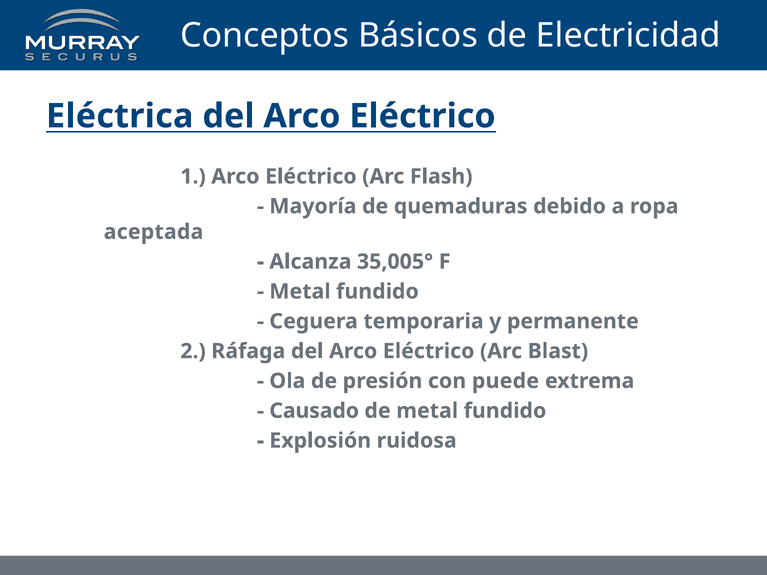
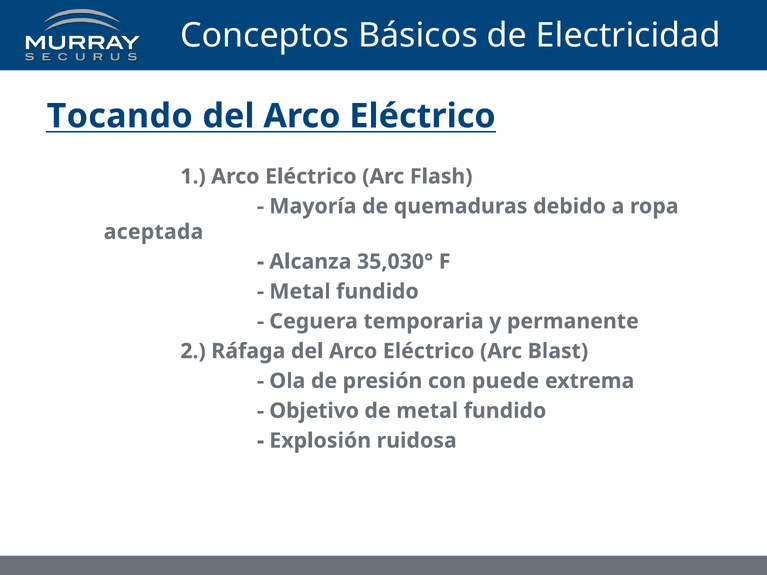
Eléctrica: Eléctrica -> Tocando
35,005°: 35,005° -> 35,030°
Causado: Causado -> Objetivo
